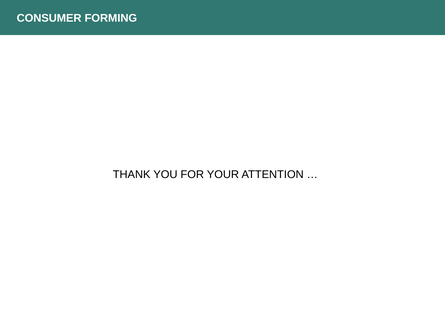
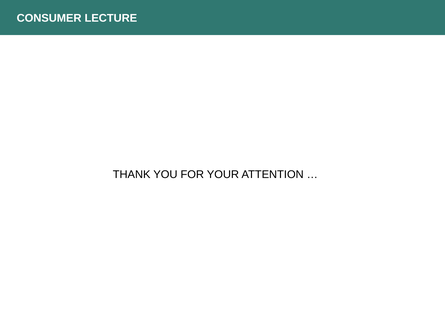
FORMING: FORMING -> LECTURE
